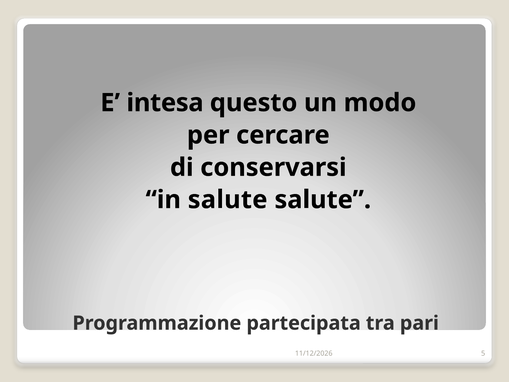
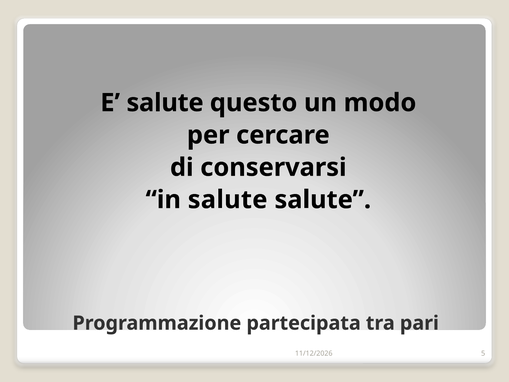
E intesa: intesa -> salute
